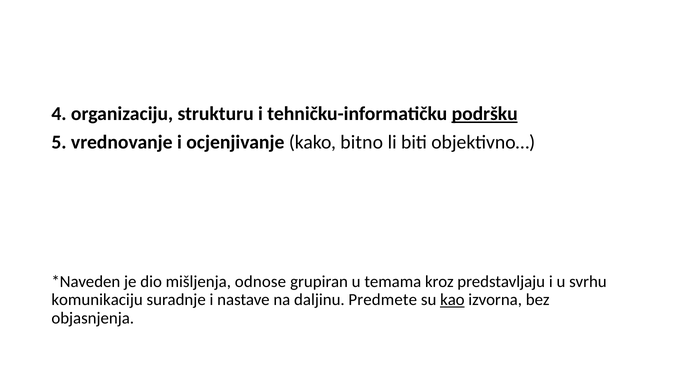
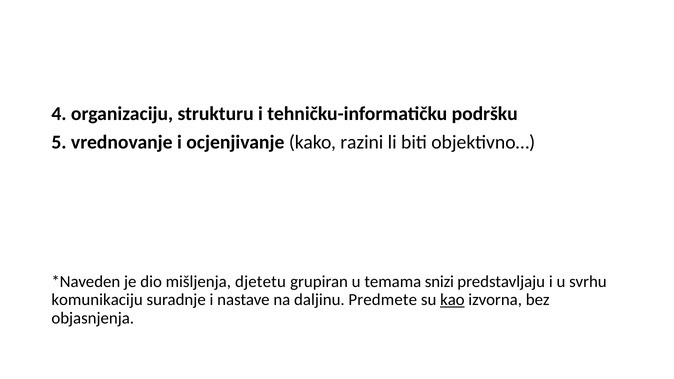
podršku underline: present -> none
bitno: bitno -> razini
odnose: odnose -> djetetu
kroz: kroz -> snizi
